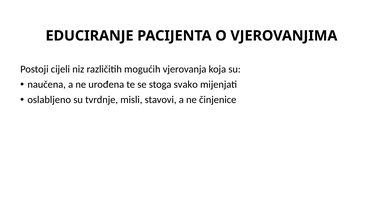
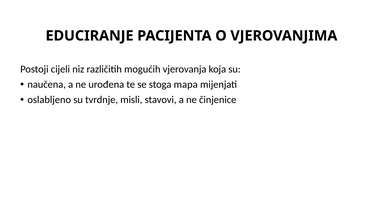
svako: svako -> mapa
